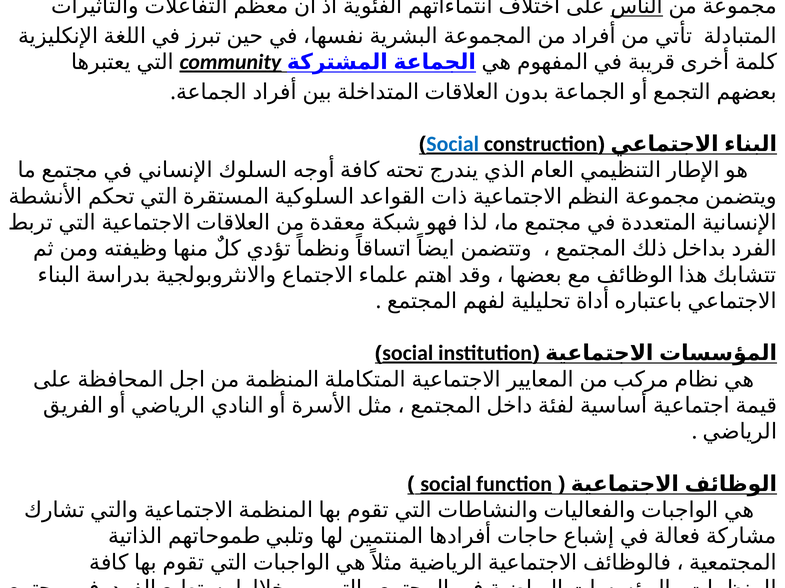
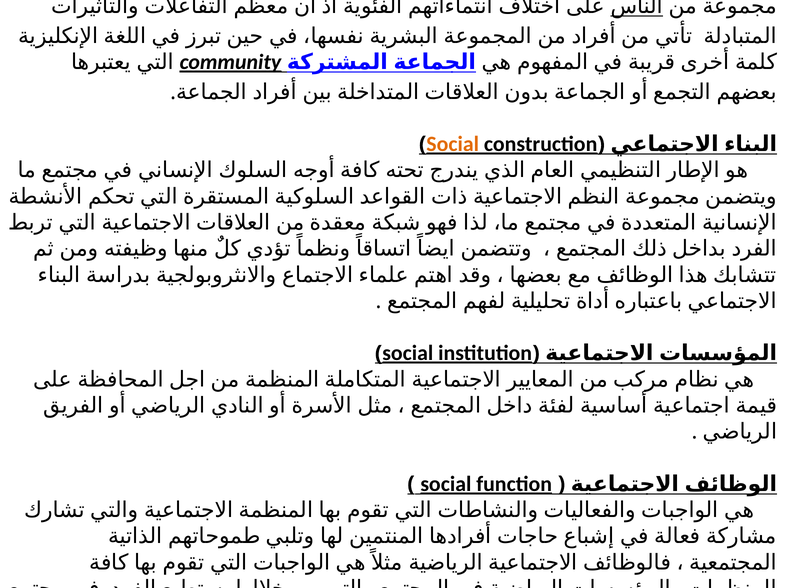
Social at (453, 144) colour: blue -> orange
